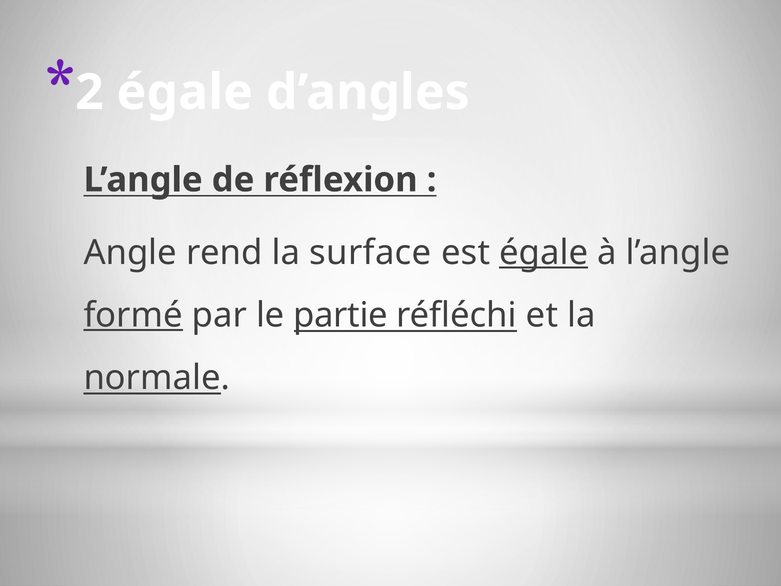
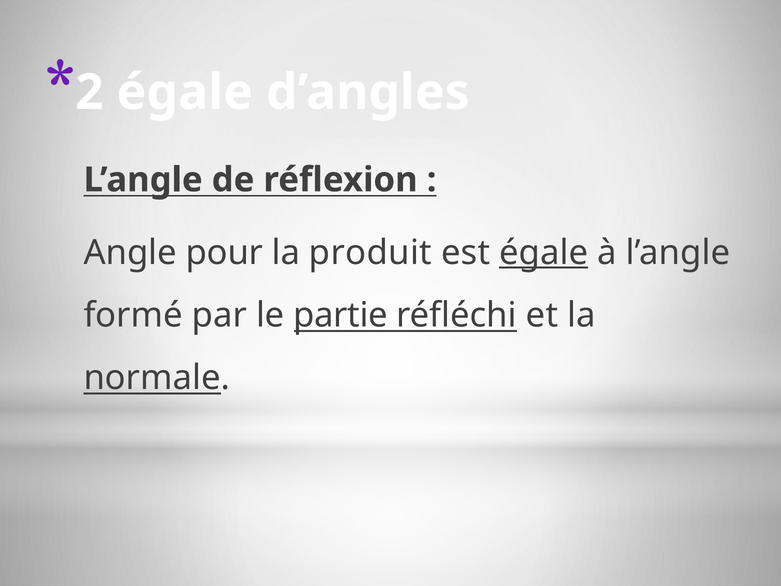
rend: rend -> pour
surface: surface -> produit
formé underline: present -> none
